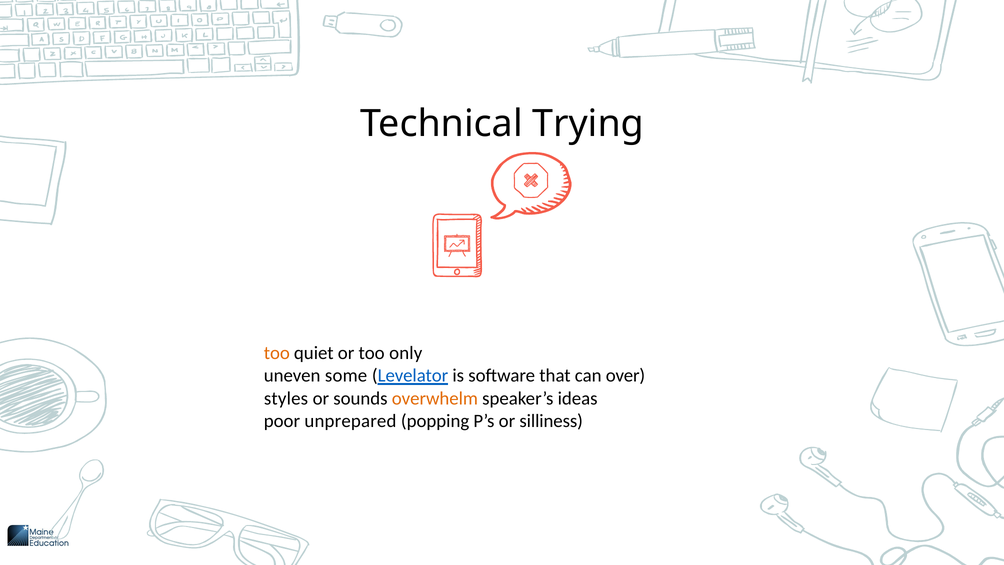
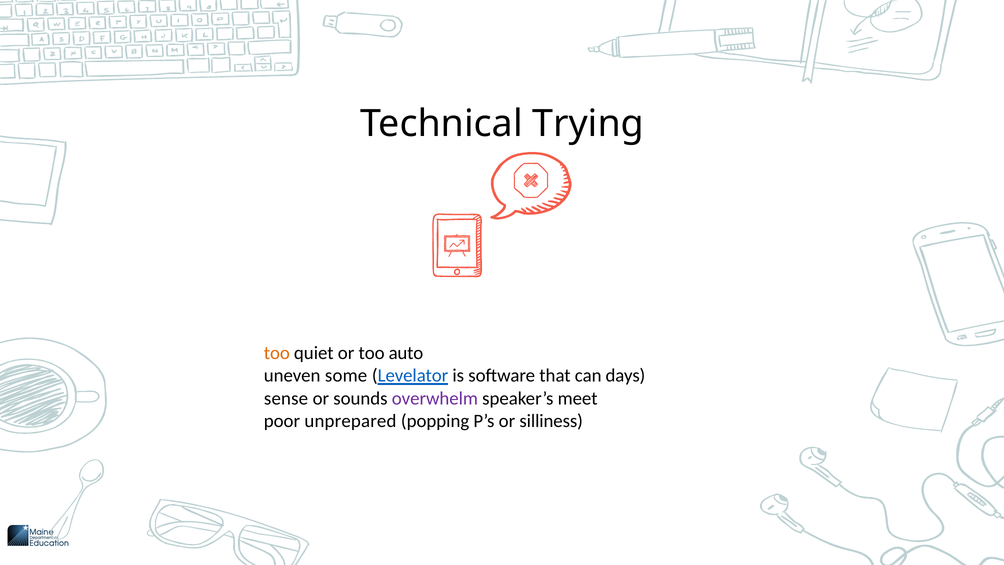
only: only -> auto
over: over -> days
styles: styles -> sense
overwhelm colour: orange -> purple
ideas: ideas -> meet
